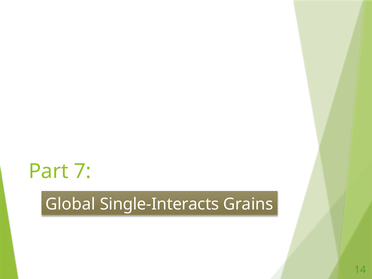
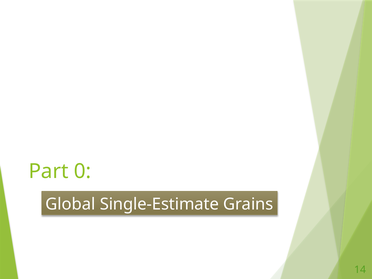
7: 7 -> 0
Single-Interacts: Single-Interacts -> Single-Estimate
